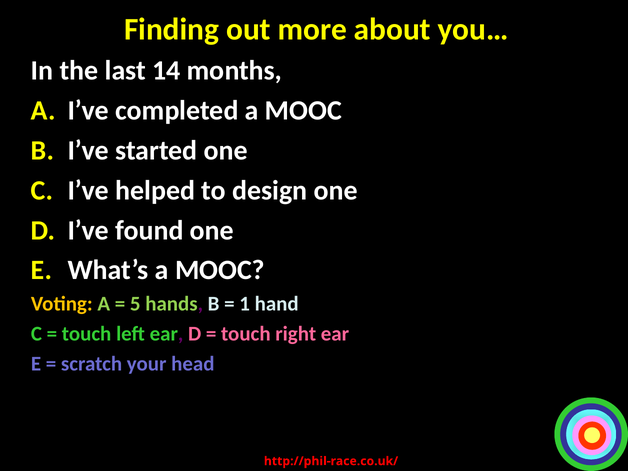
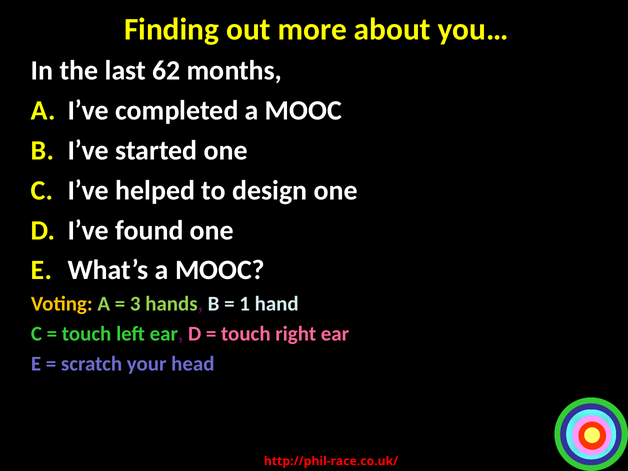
14: 14 -> 62
5: 5 -> 3
